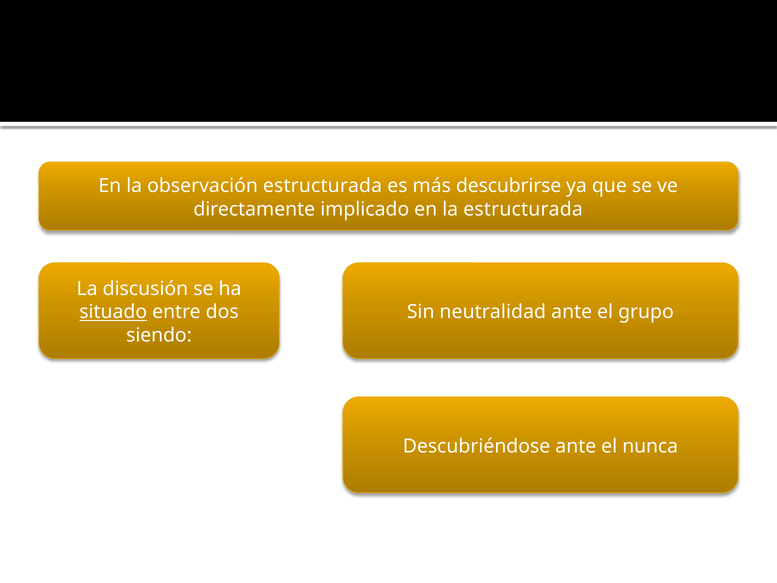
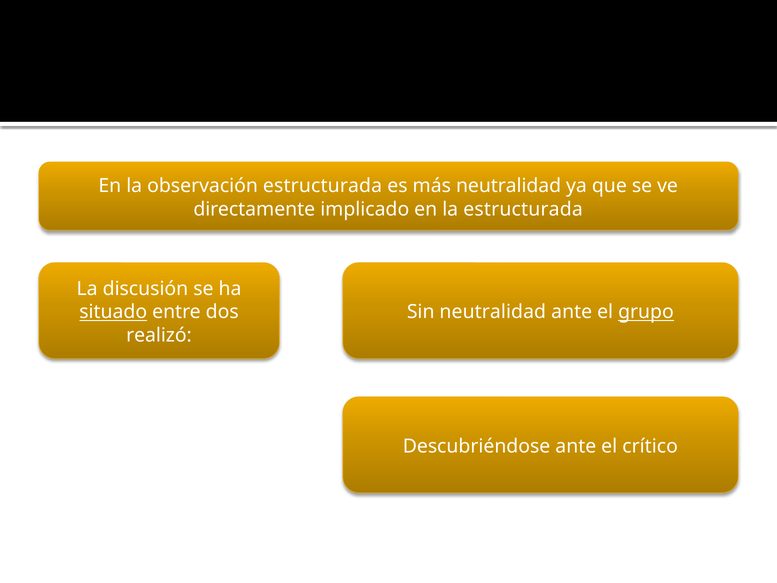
más descubrirse: descubrirse -> neutralidad
grupo underline: none -> present
siendo: siendo -> realizó
nunca: nunca -> crítico
